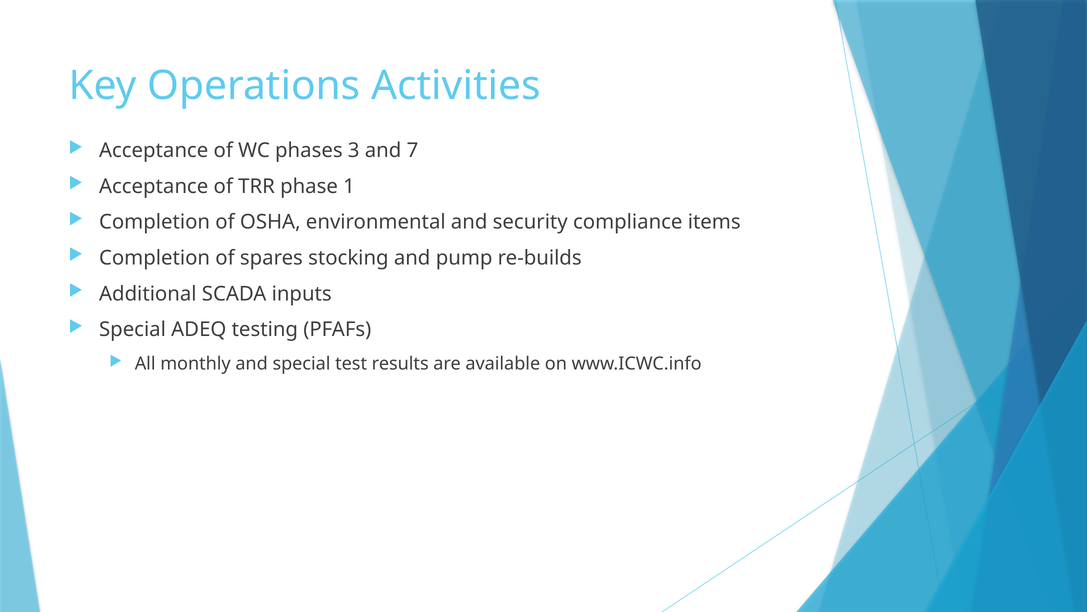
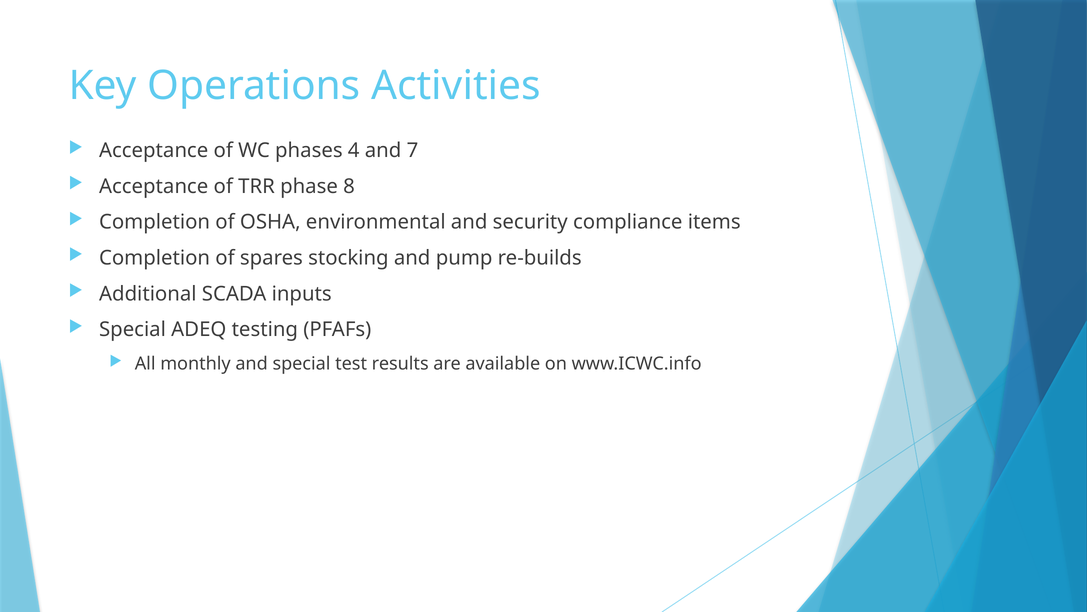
3: 3 -> 4
1: 1 -> 8
